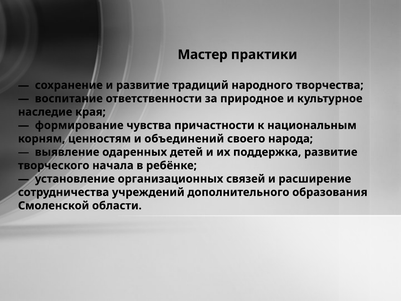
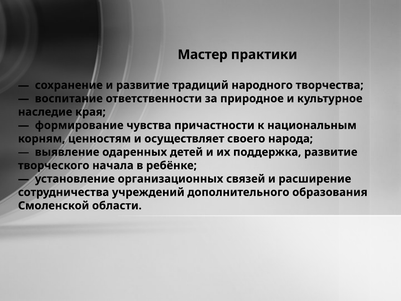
объединений: объединений -> осуществляет
